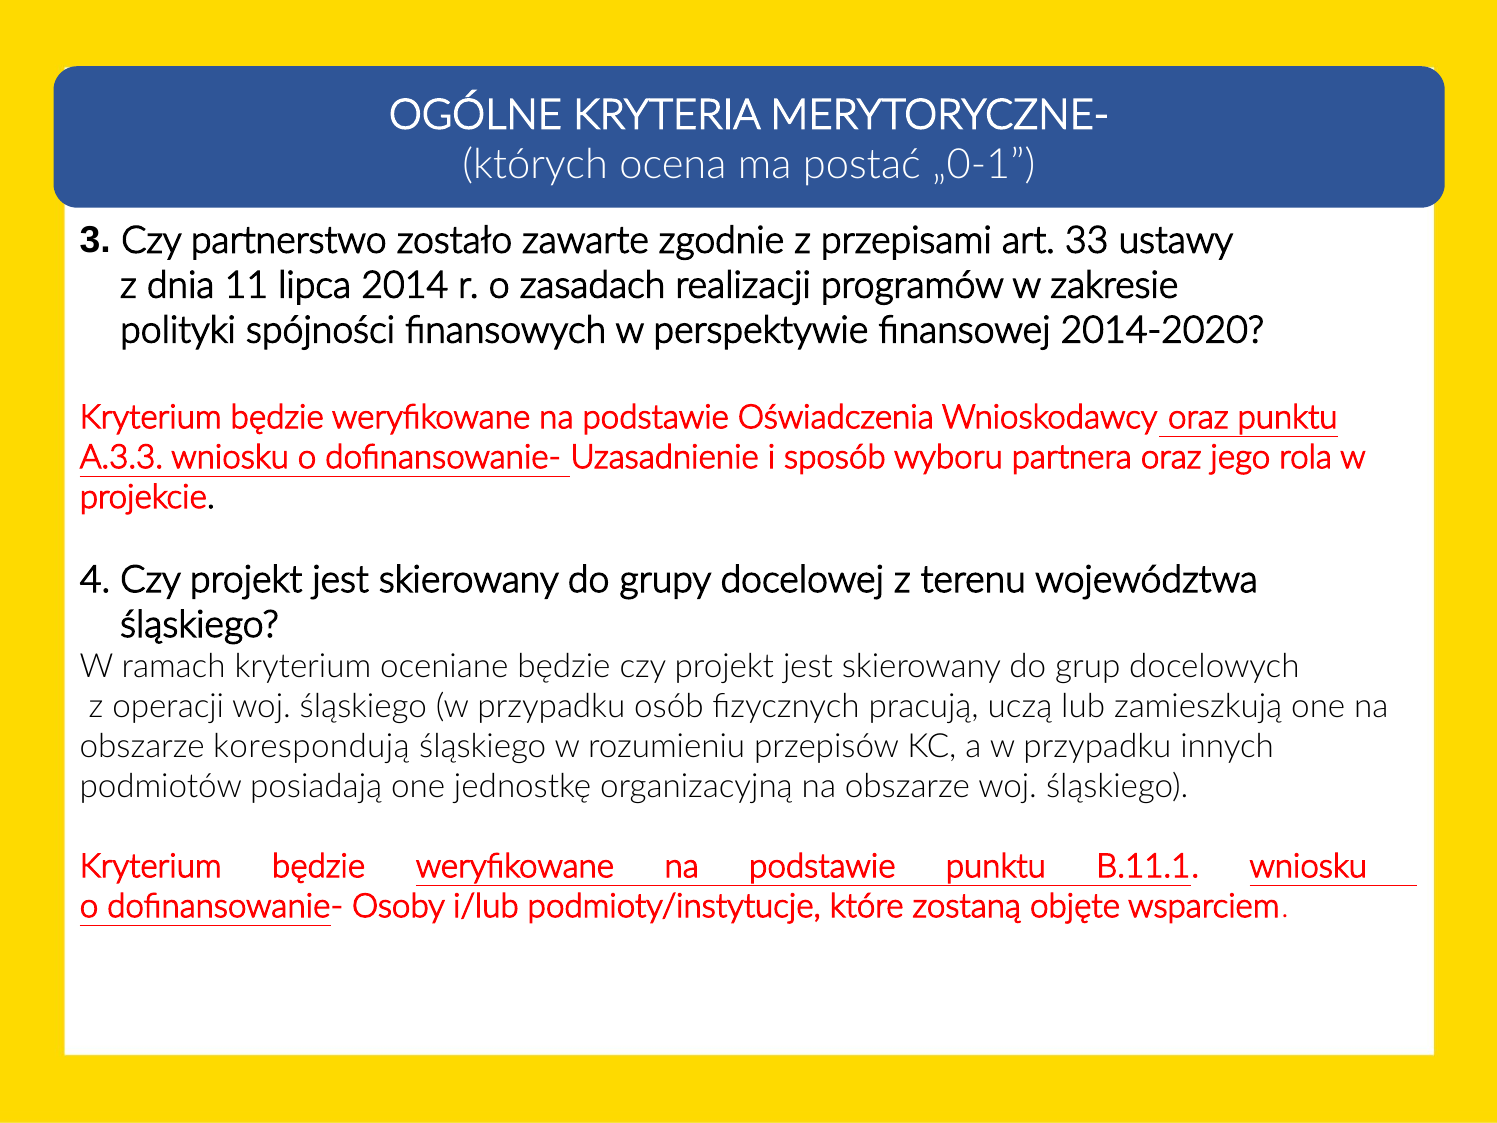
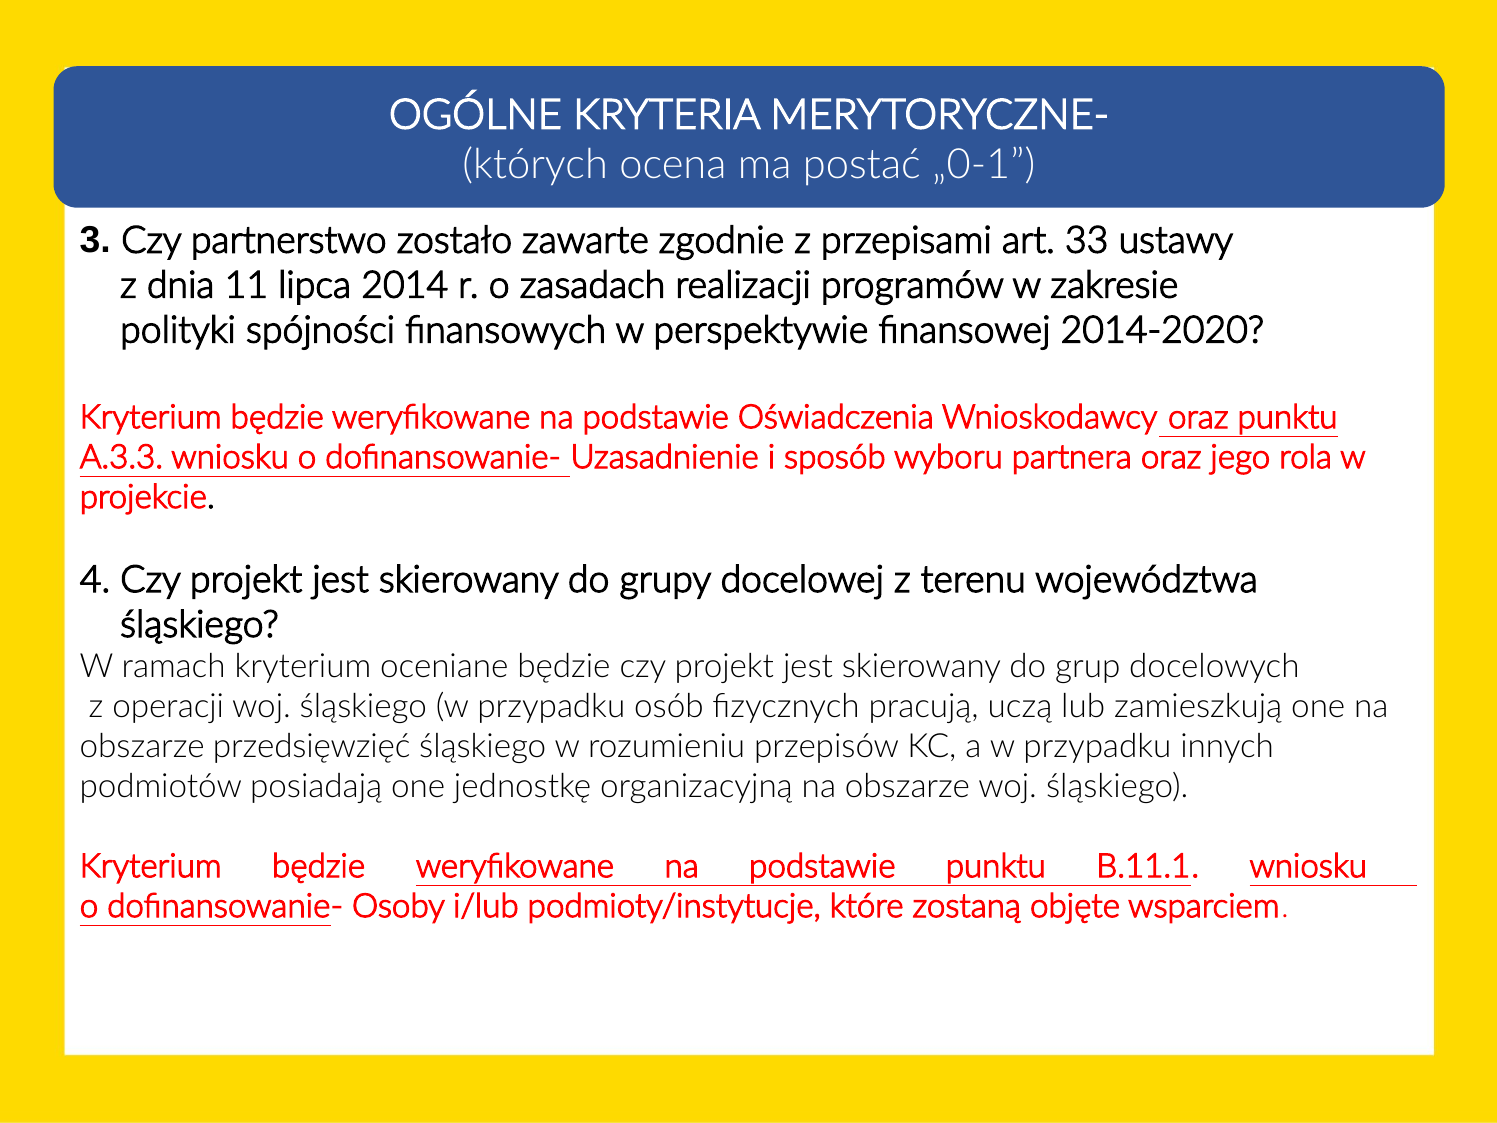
korespondują: korespondują -> przedsięwzięć
